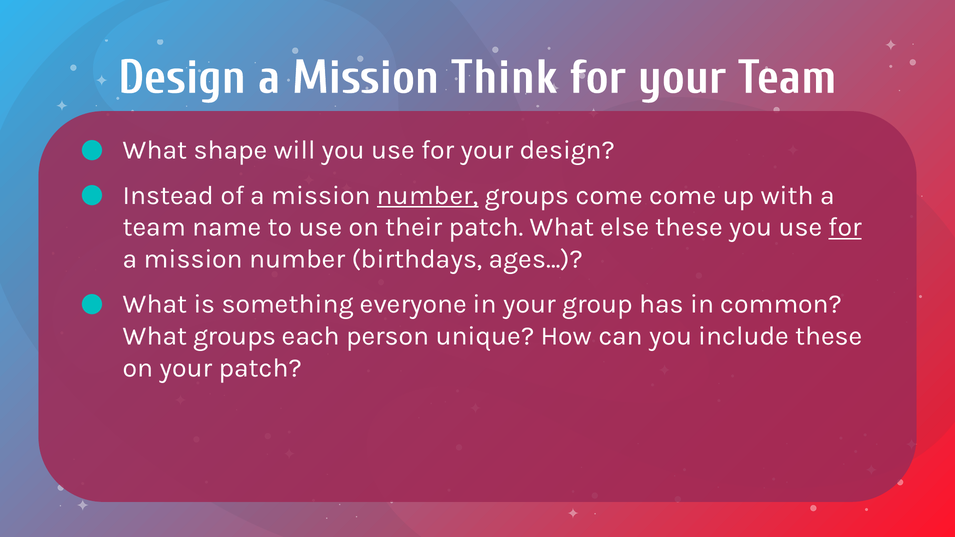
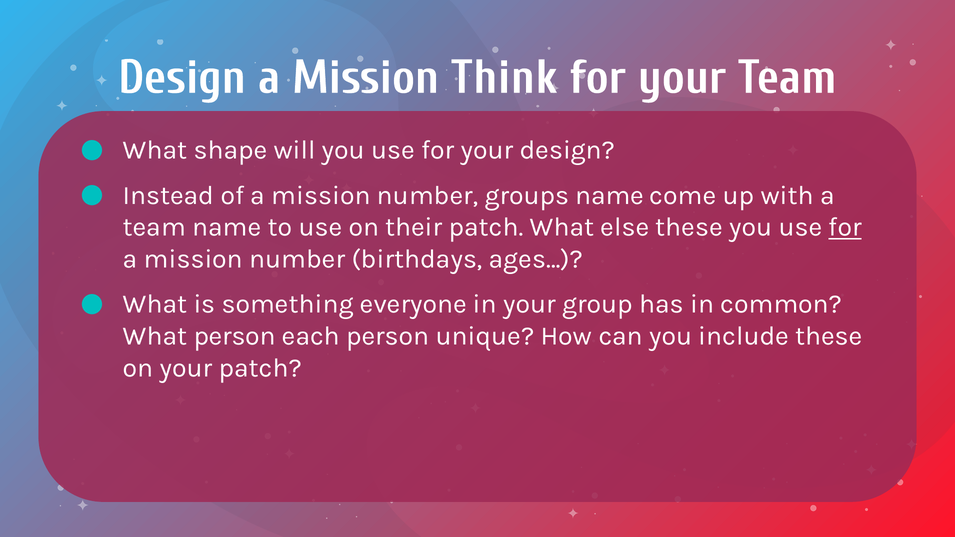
number at (428, 195) underline: present -> none
groups come: come -> name
What groups: groups -> person
